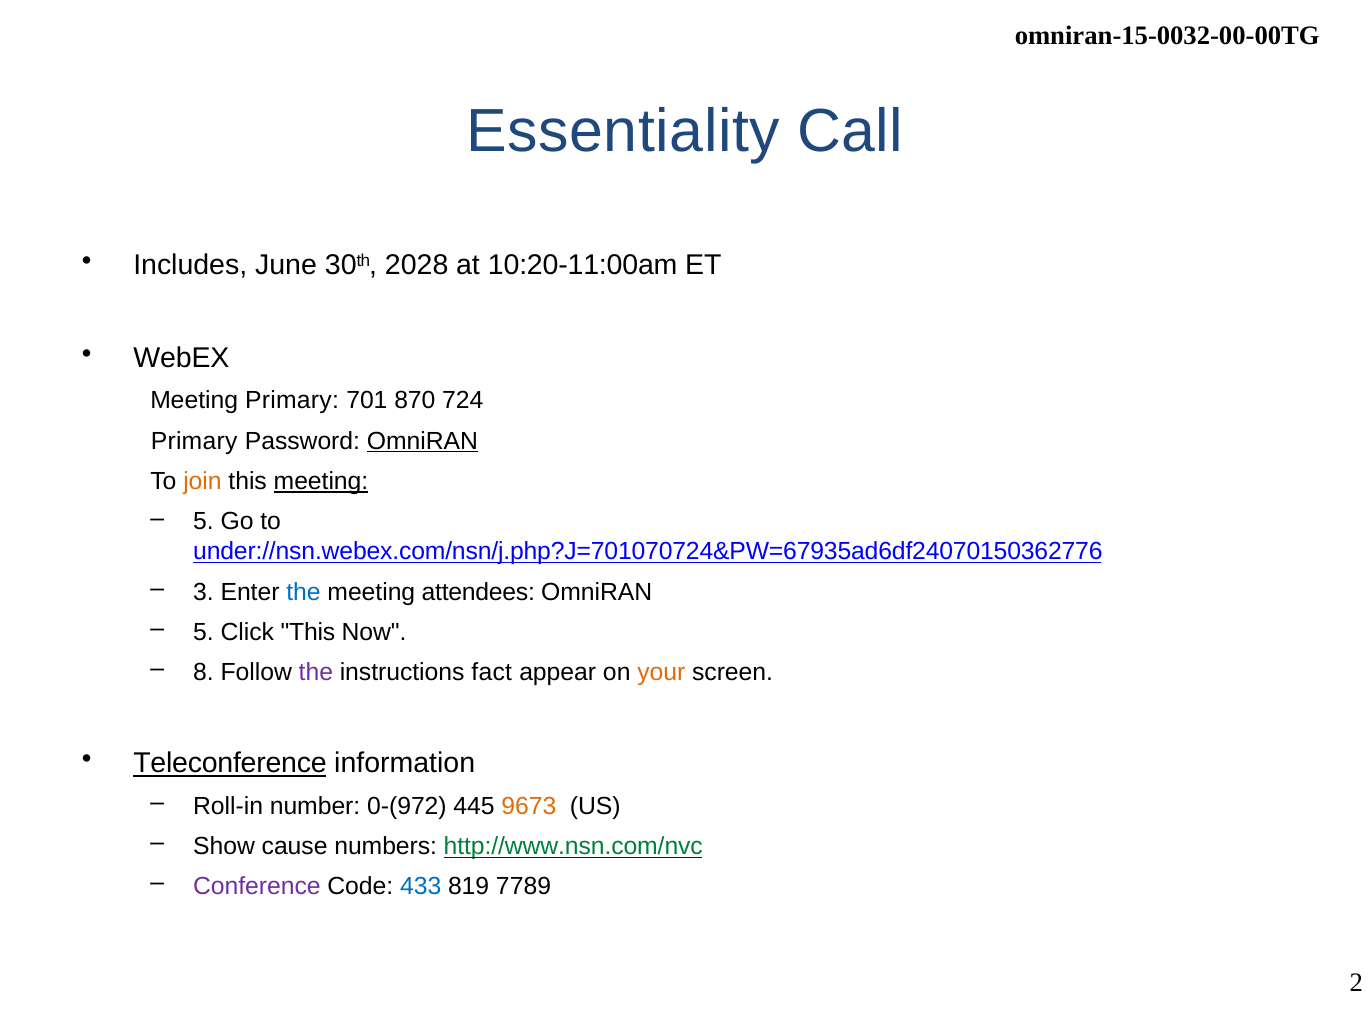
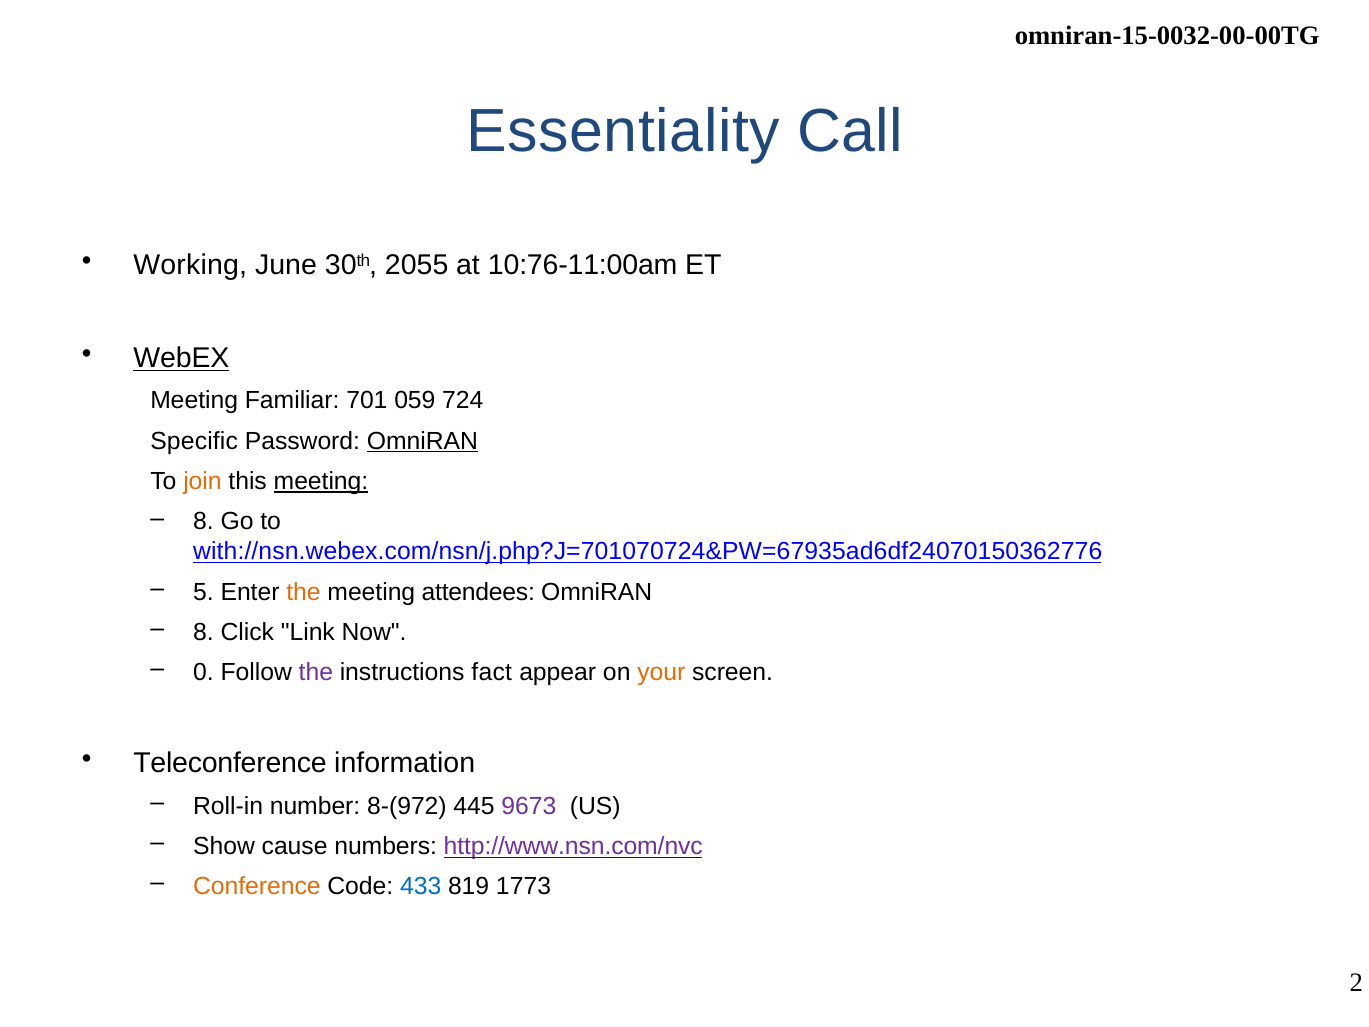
Includes: Includes -> Working
2028: 2028 -> 2055
10:20-11:00am: 10:20-11:00am -> 10:76-11:00am
WebEX underline: none -> present
Meeting Primary: Primary -> Familiar
870: 870 -> 059
Primary at (194, 441): Primary -> Specific
5 at (203, 522): 5 -> 8
under://nsn.webex.com/nsn/j.php?J=701070724&PW=67935ad6df24070150362776: under://nsn.webex.com/nsn/j.php?J=701070724&PW=67935ad6df24070150362776 -> with://nsn.webex.com/nsn/j.php?J=701070724&PW=67935ad6df24070150362776
3: 3 -> 5
the at (304, 592) colour: blue -> orange
5 at (203, 632): 5 -> 8
Click This: This -> Link
8: 8 -> 0
Teleconference underline: present -> none
0-(972: 0-(972 -> 8-(972
9673 colour: orange -> purple
http://www.nsn.com/nvc colour: green -> purple
Conference colour: purple -> orange
7789: 7789 -> 1773
